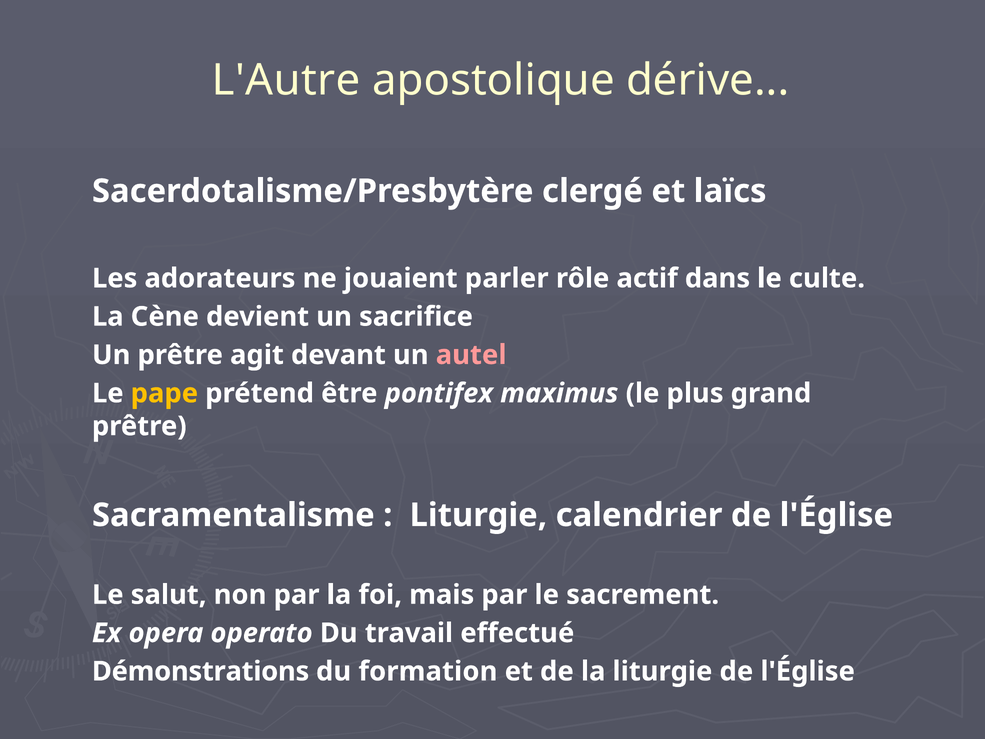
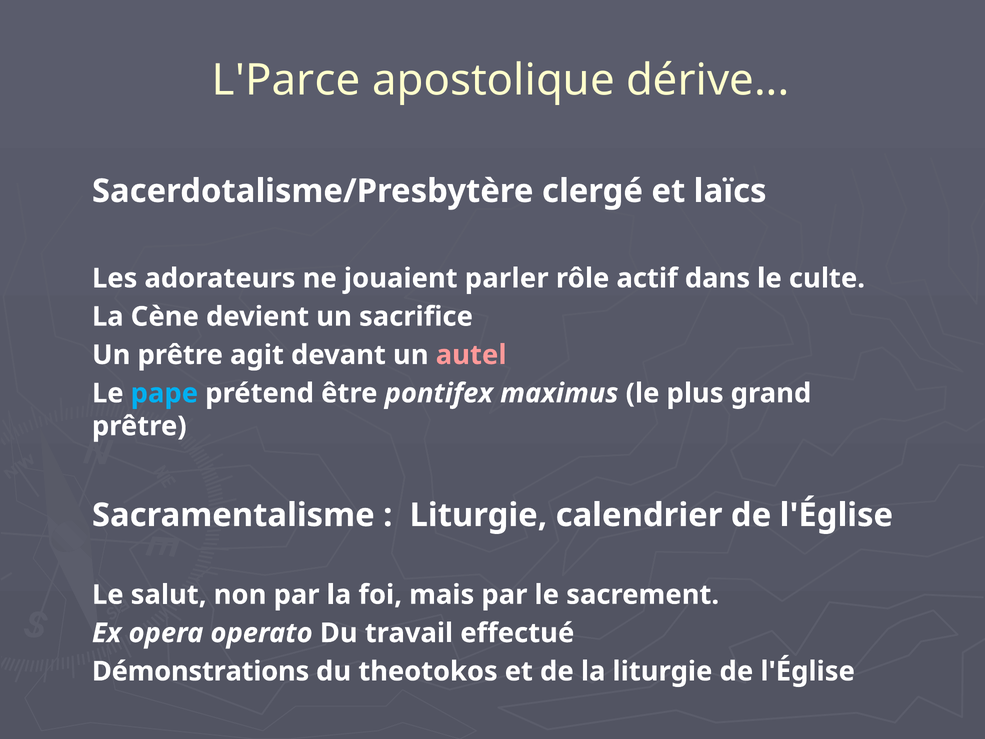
L'Autre: L'Autre -> L'Parce
pape colour: yellow -> light blue
formation: formation -> theotokos
